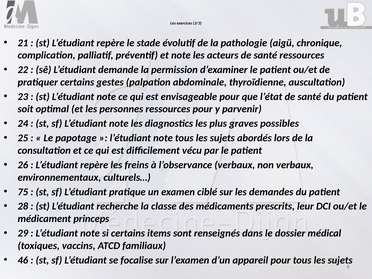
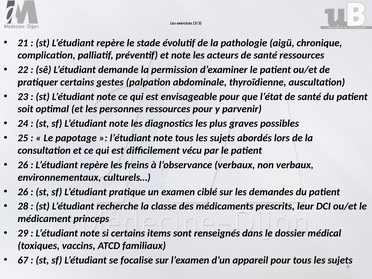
75 at (23, 192): 75 -> 26
46: 46 -> 67
